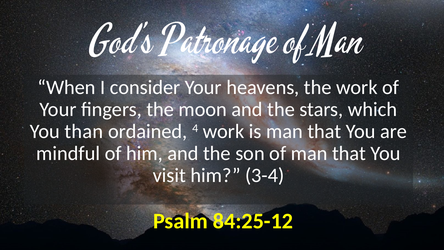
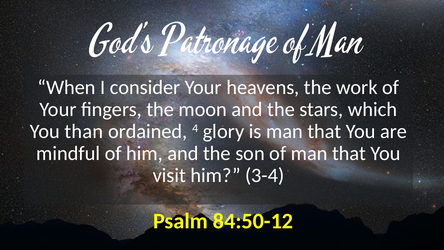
4 work: work -> glory
84:25-12: 84:25-12 -> 84:50-12
